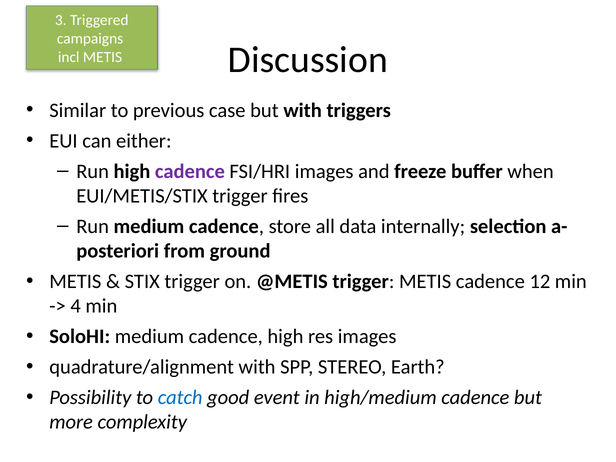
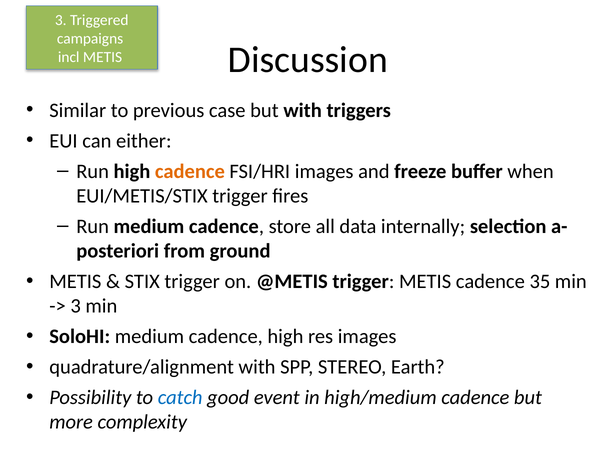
cadence at (190, 171) colour: purple -> orange
12: 12 -> 35
4 at (76, 306): 4 -> 3
